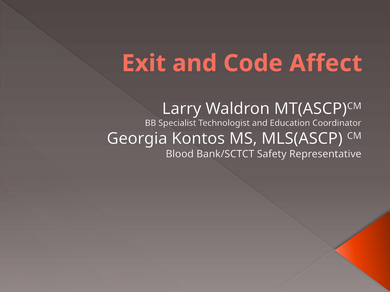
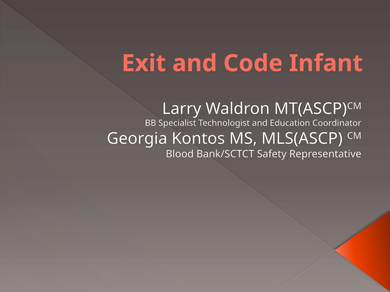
Affect: Affect -> Infant
